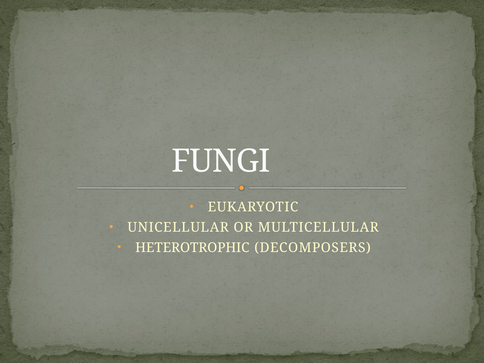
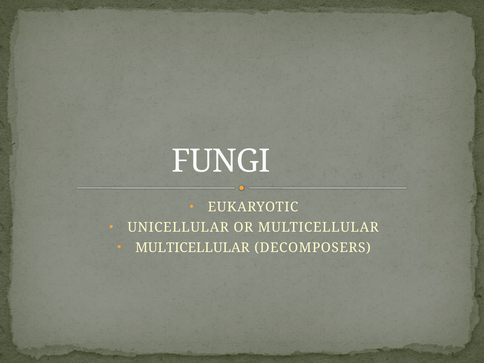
HETEROTROPHIC at (192, 248): HETEROTROPHIC -> MULTICELLULAR
